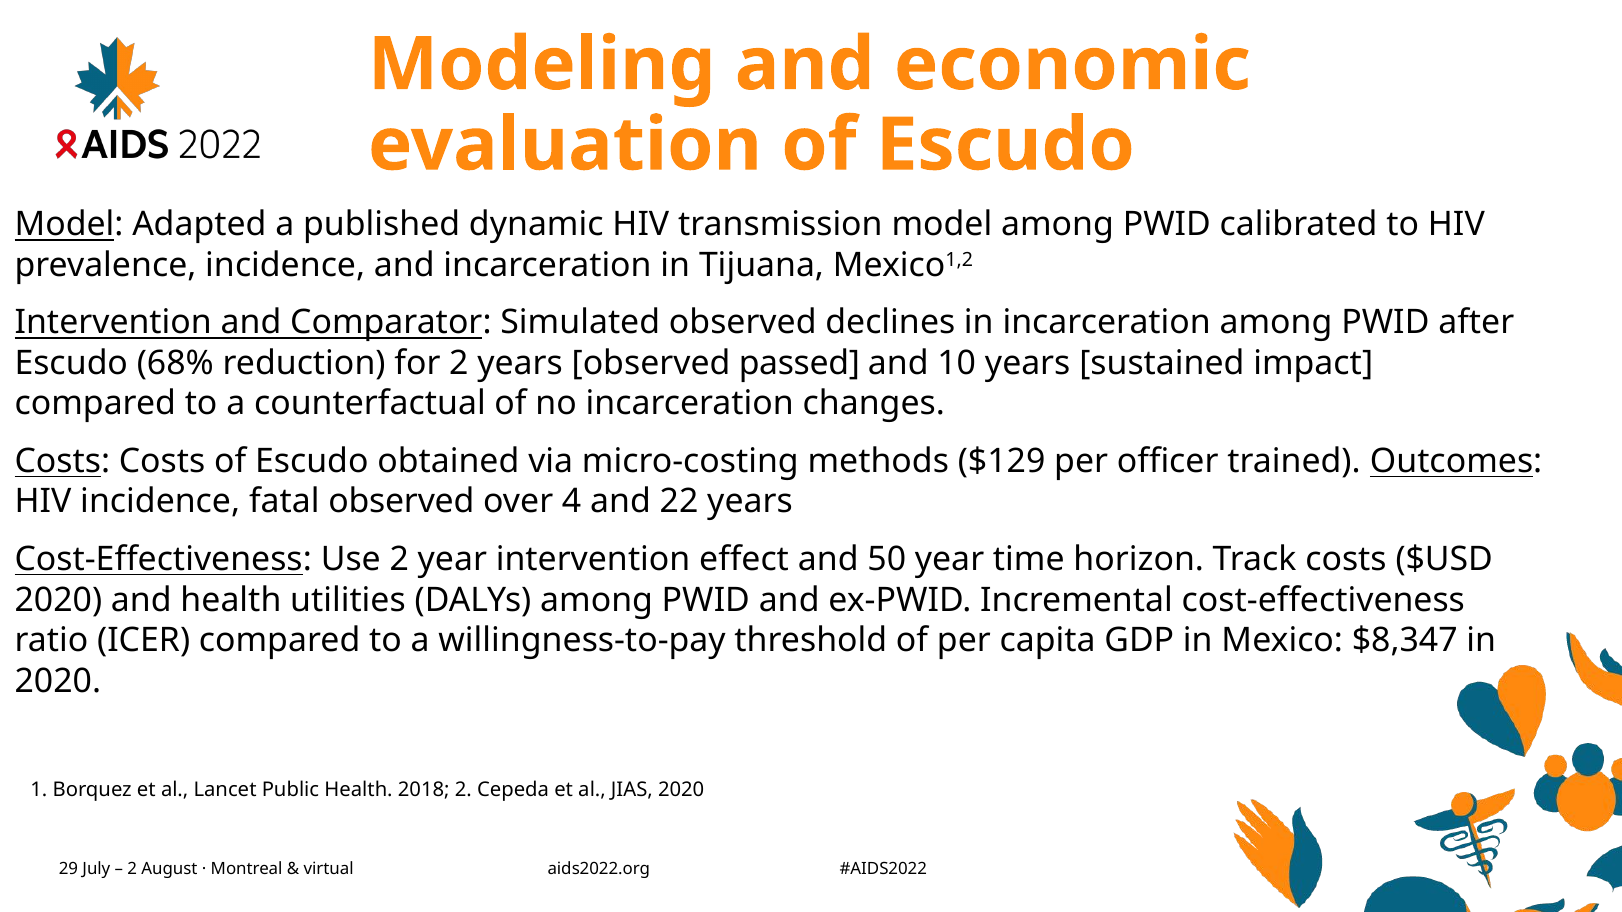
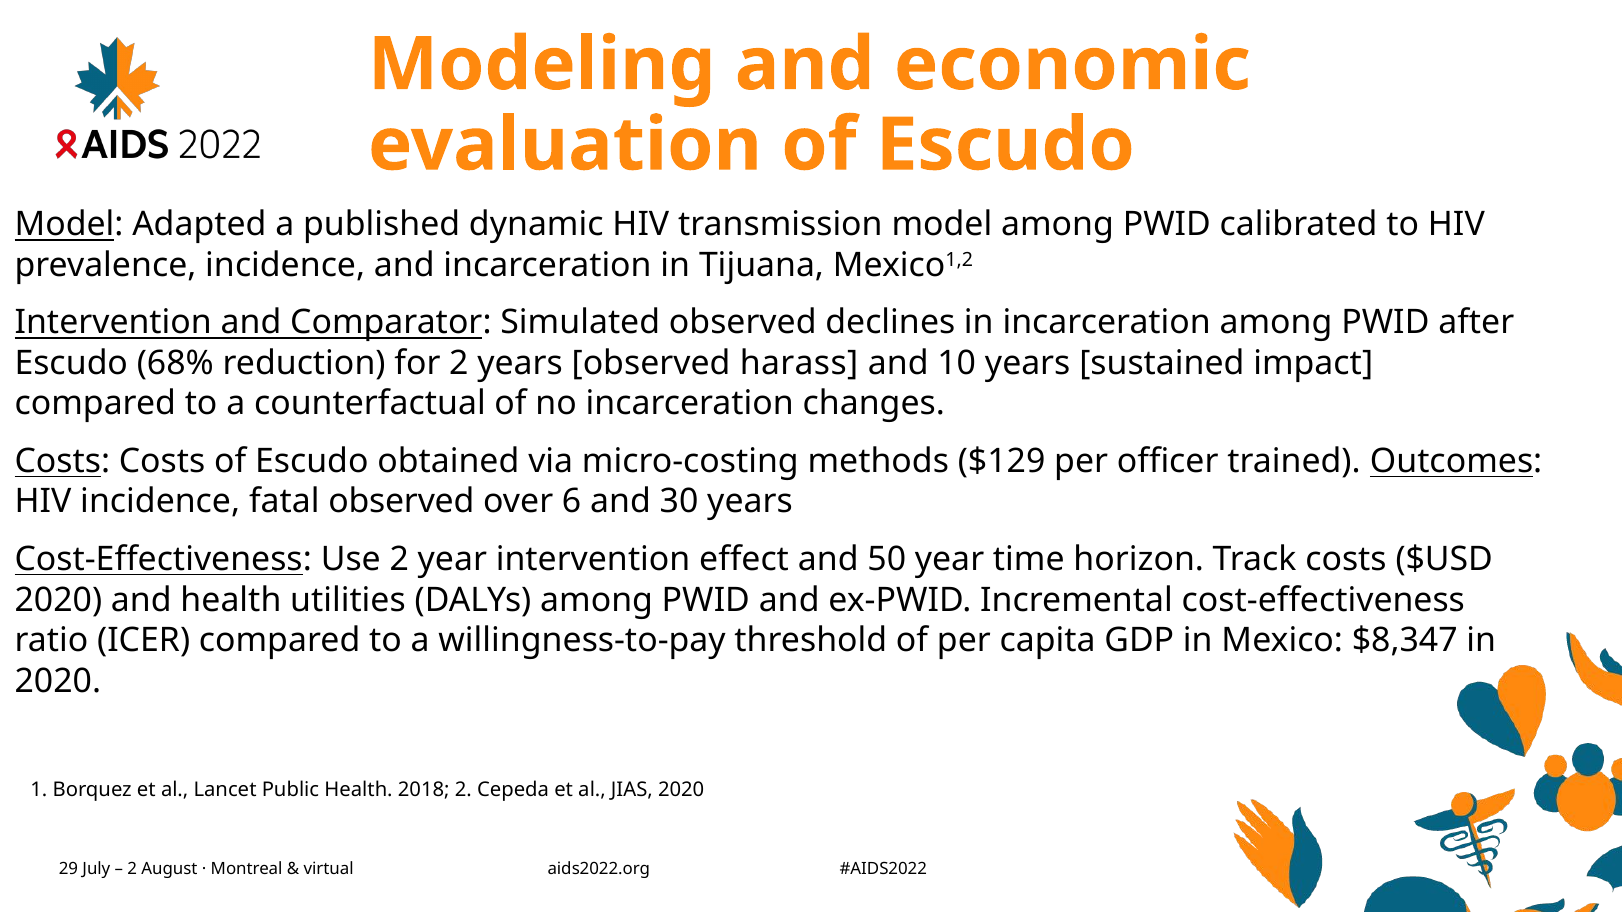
passed: passed -> harass
4: 4 -> 6
22: 22 -> 30
